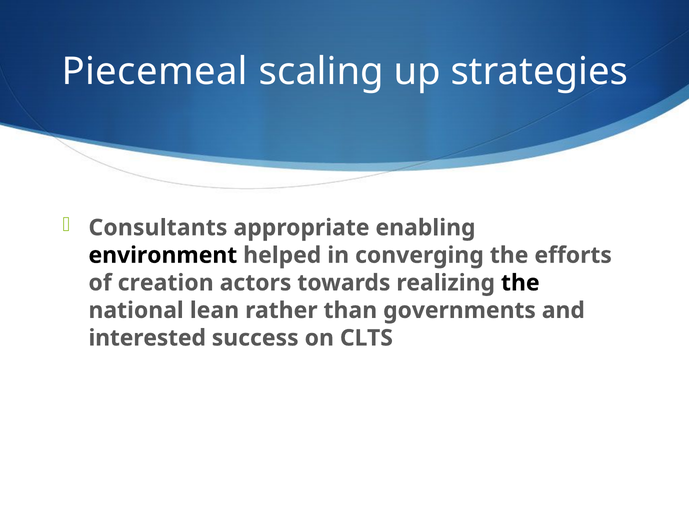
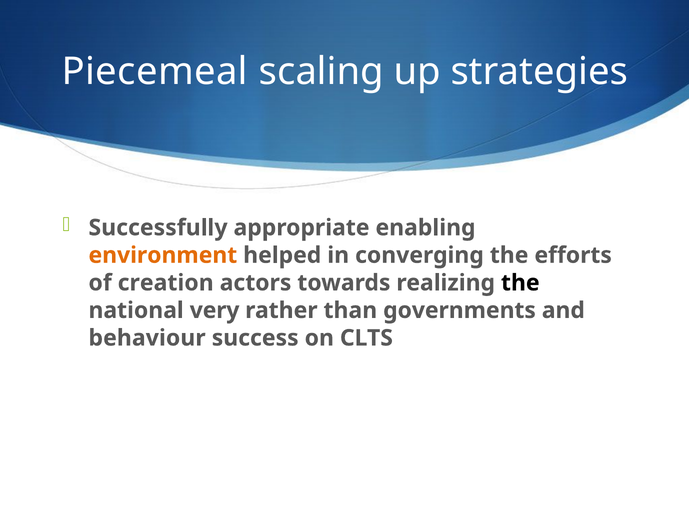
Consultants: Consultants -> Successfully
environment colour: black -> orange
lean: lean -> very
interested: interested -> behaviour
